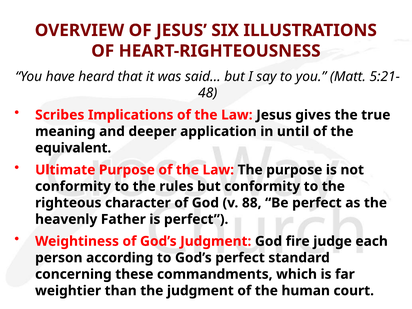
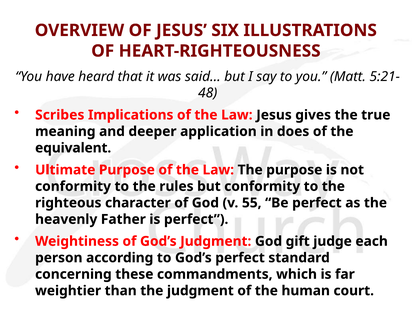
until: until -> does
88: 88 -> 55
fire: fire -> gift
